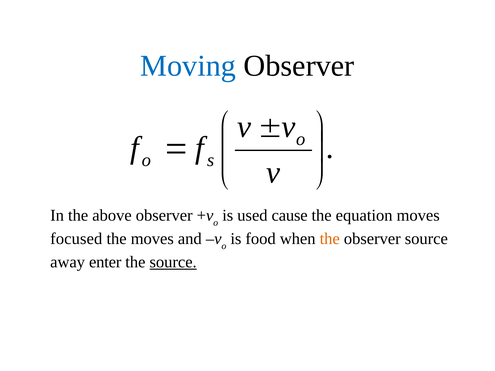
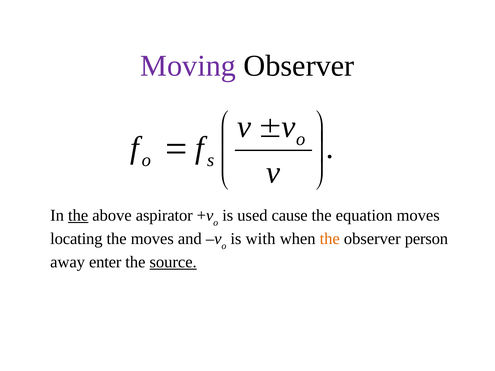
Moving colour: blue -> purple
the at (78, 216) underline: none -> present
above observer: observer -> aspirator
focused: focused -> locating
food: food -> with
observer source: source -> person
